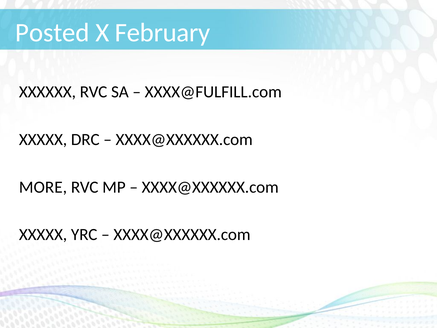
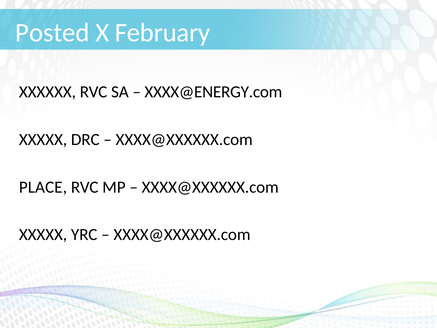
XXXX@FULFILL.com: XXXX@FULFILL.com -> XXXX@ENERGY.com
MORE: MORE -> PLACE
